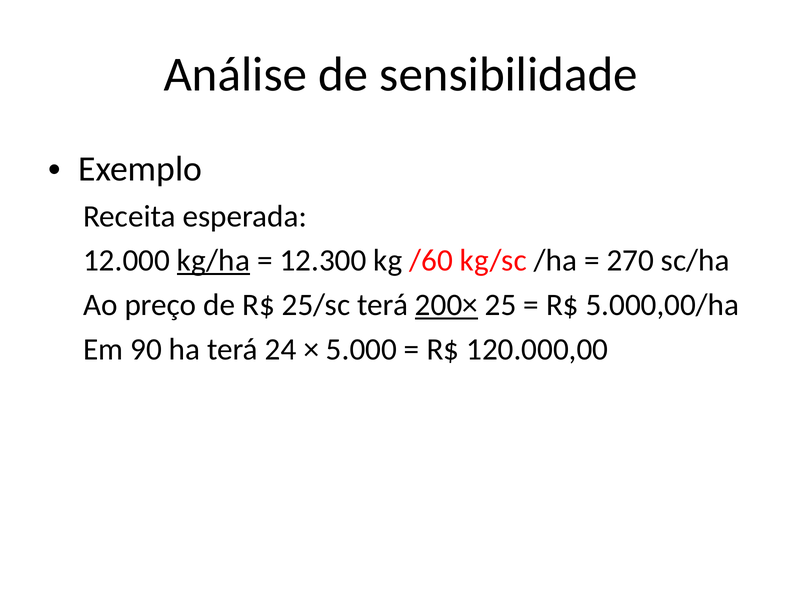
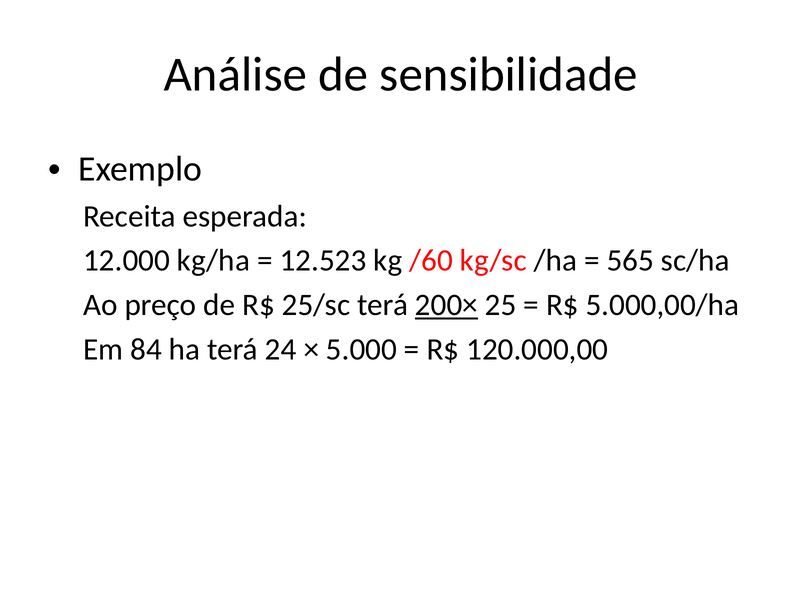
kg/ha underline: present -> none
12.300: 12.300 -> 12.523
270: 270 -> 565
90: 90 -> 84
